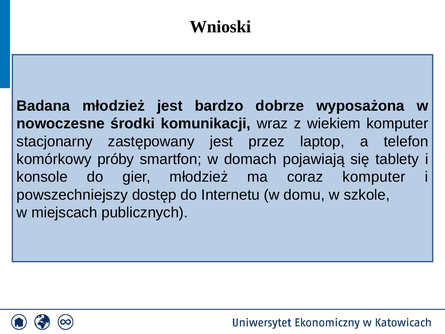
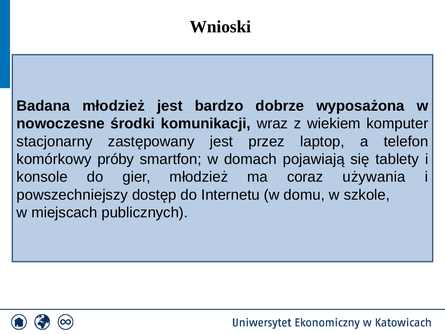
coraz komputer: komputer -> używania
